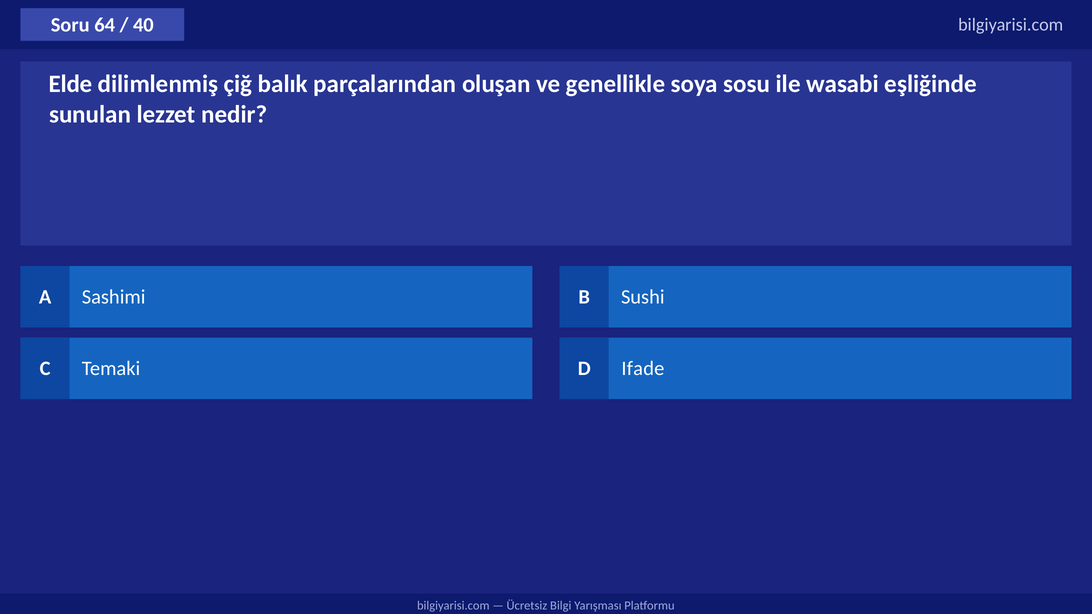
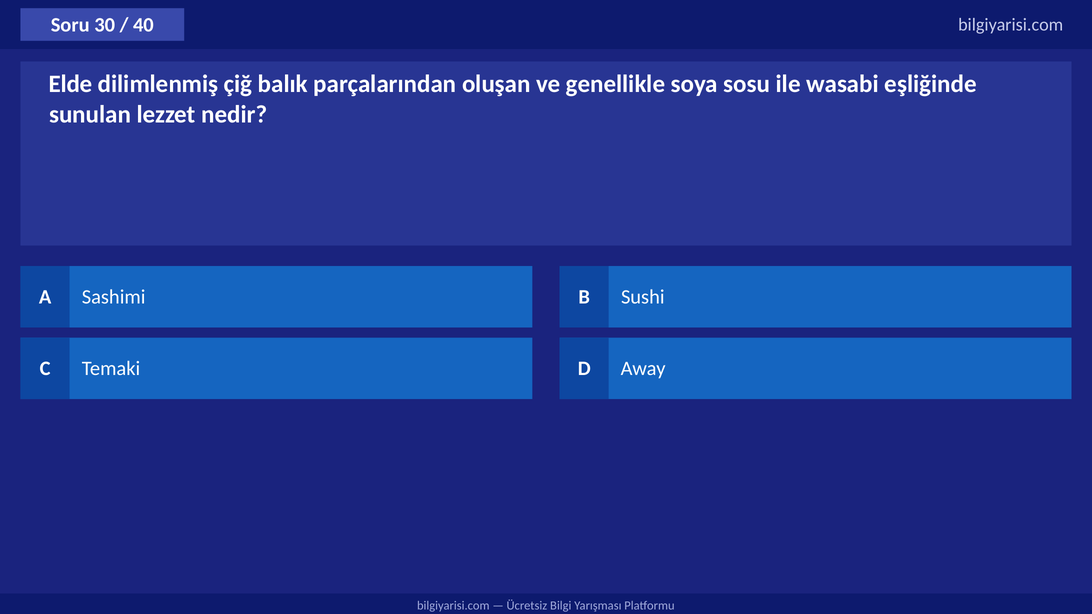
64: 64 -> 30
Ifade: Ifade -> Away
